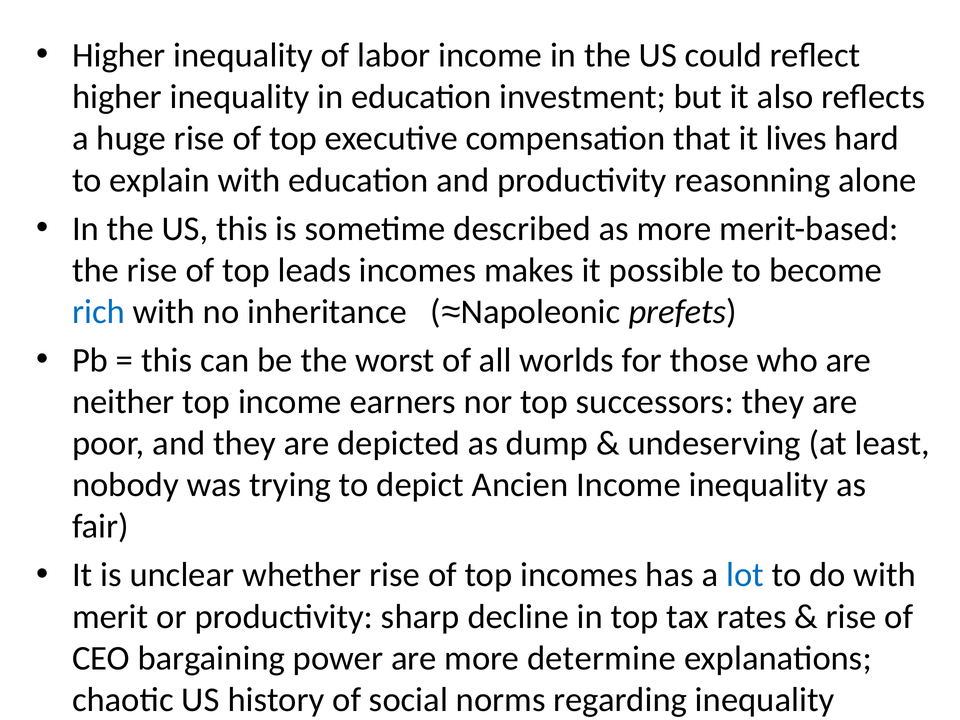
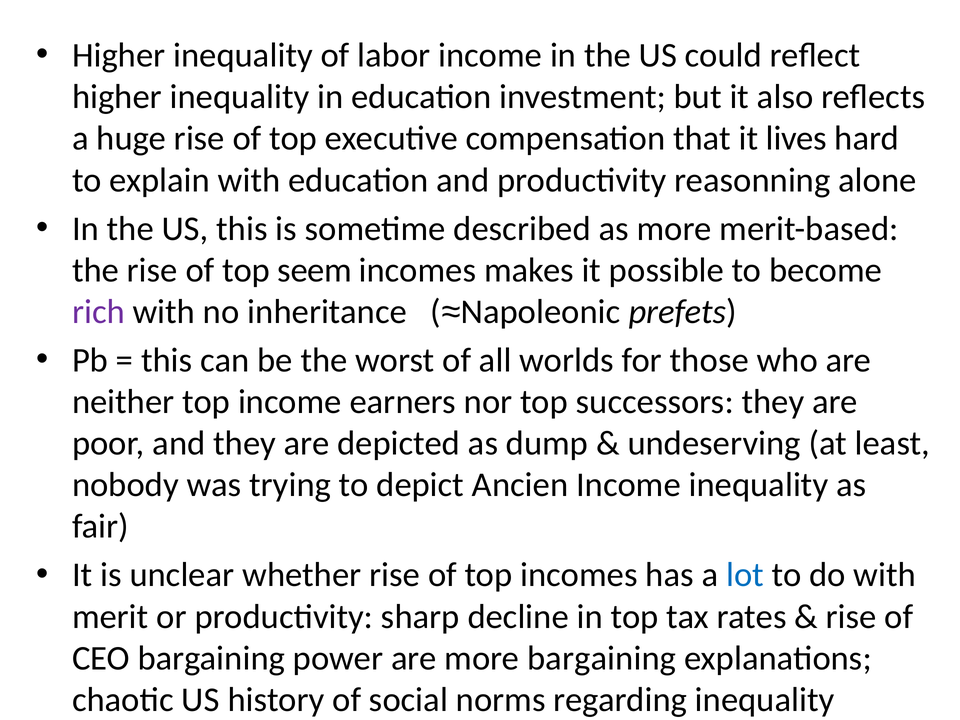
leads: leads -> seem
rich colour: blue -> purple
more determine: determine -> bargaining
